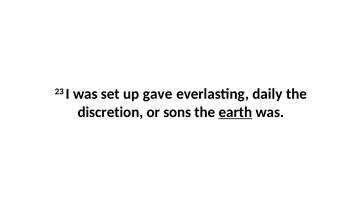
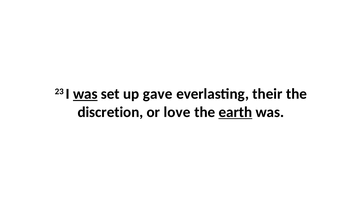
was at (85, 94) underline: none -> present
daily: daily -> their
sons: sons -> love
